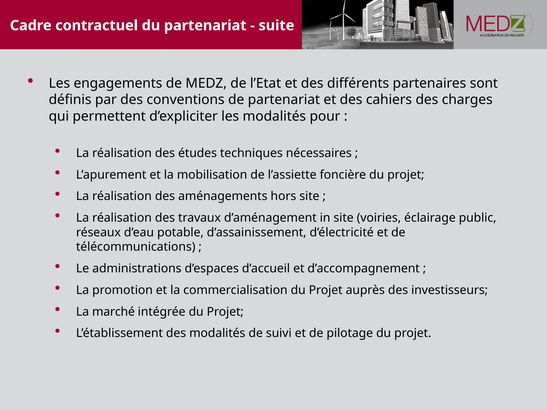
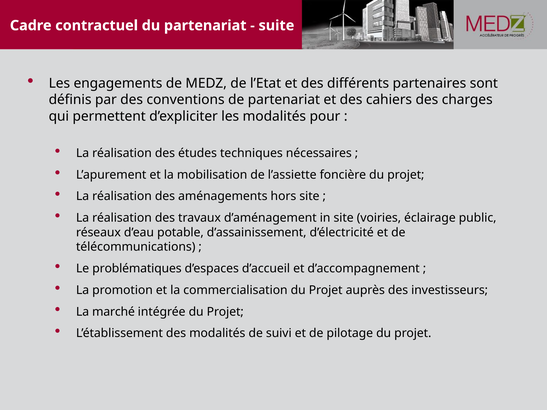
administrations: administrations -> problématiques
